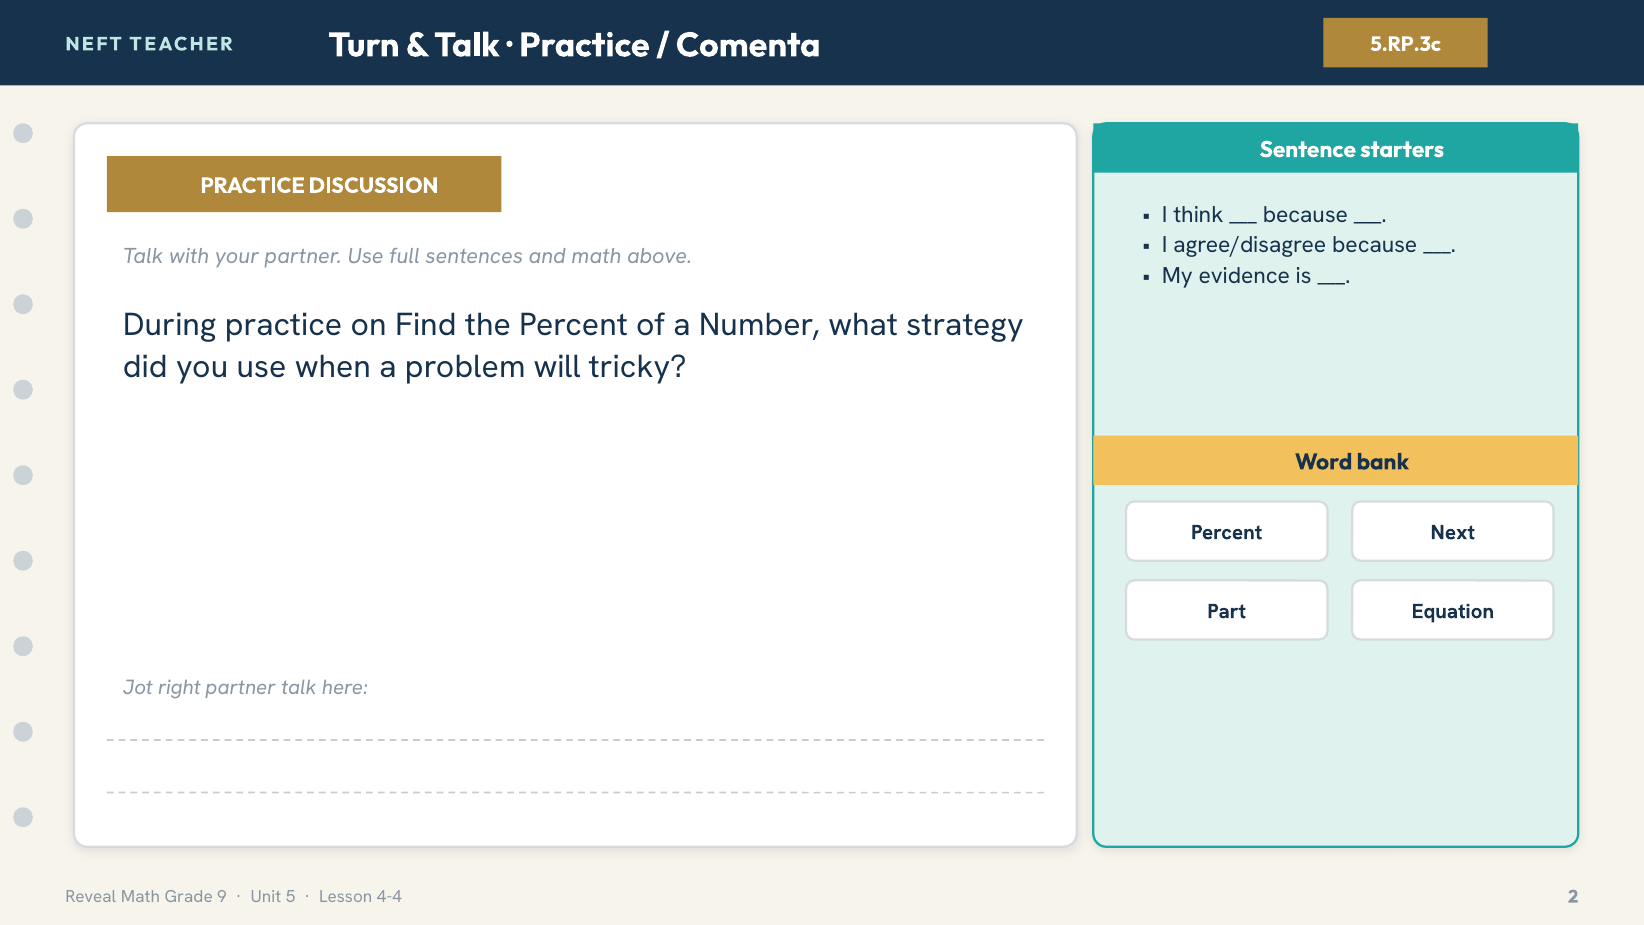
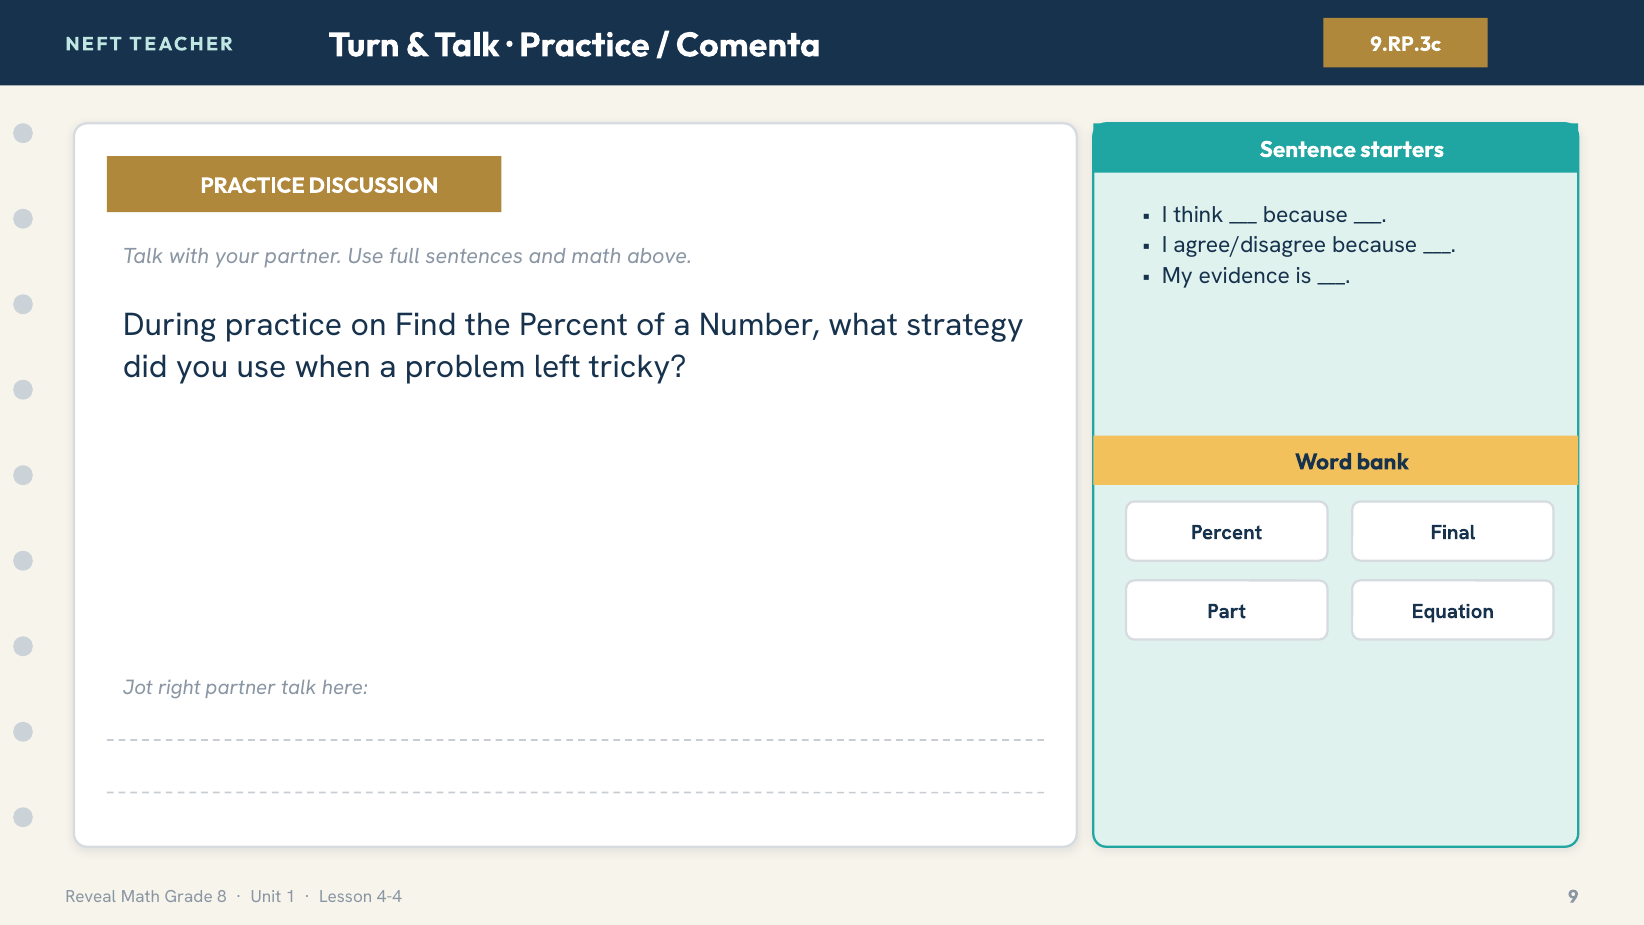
5.RP.3c: 5.RP.3c -> 9.RP.3c
will: will -> left
Next: Next -> Final
9: 9 -> 8
5: 5 -> 1
2: 2 -> 9
